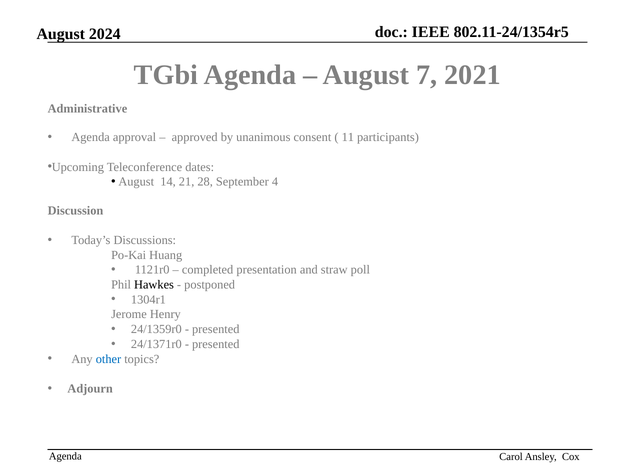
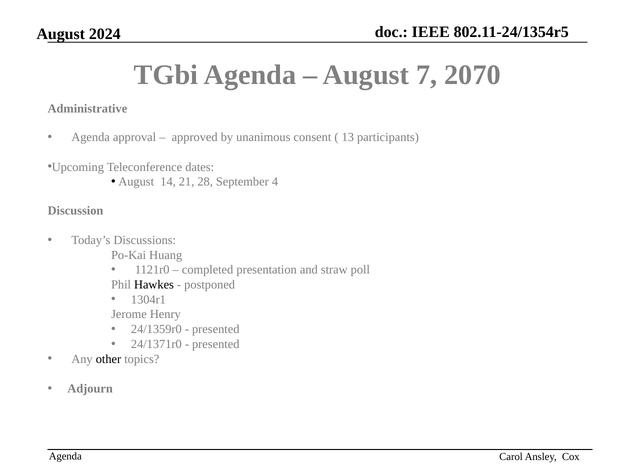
2021: 2021 -> 2070
11: 11 -> 13
other colour: blue -> black
